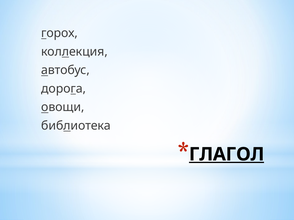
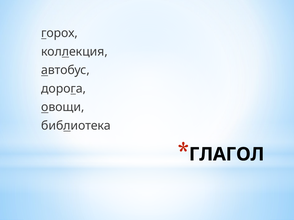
ГЛАГОЛ underline: present -> none
